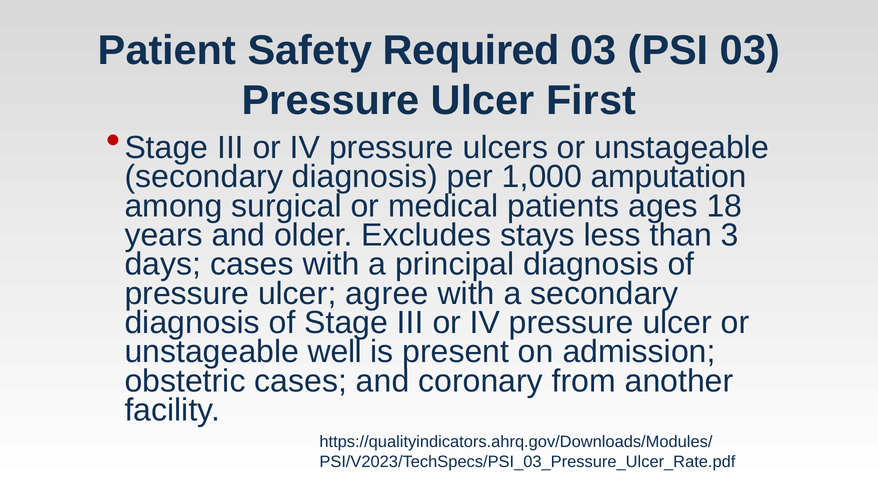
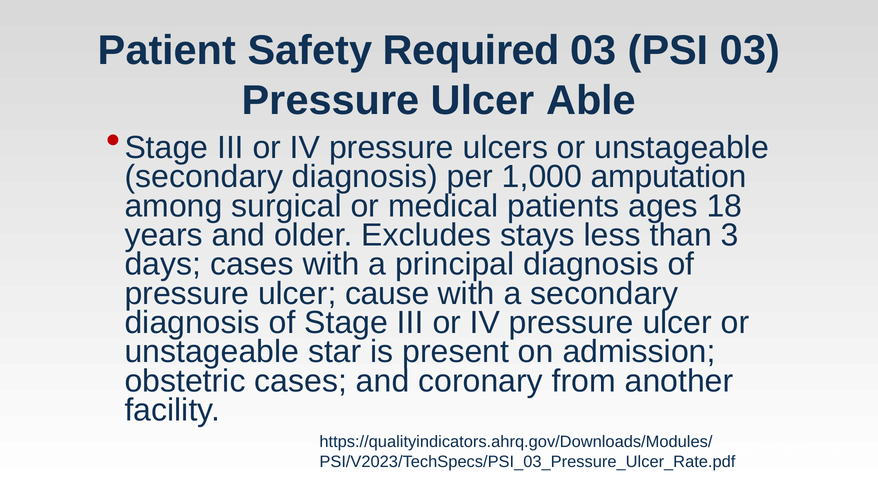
First: First -> Able
agree: agree -> cause
well: well -> star
